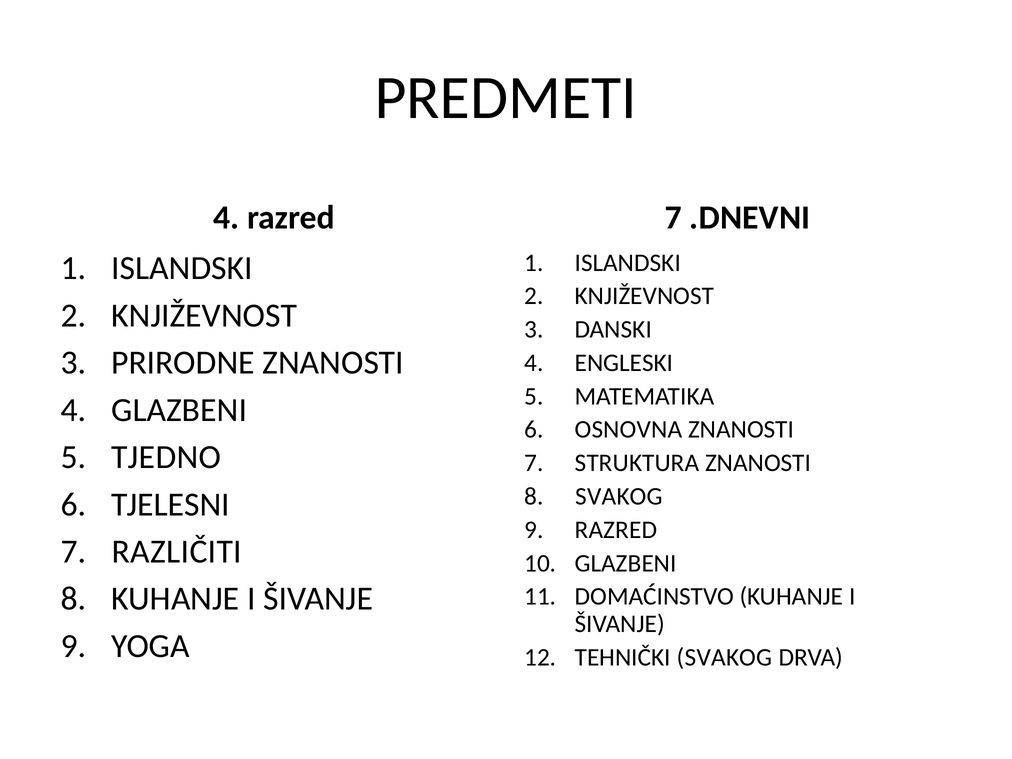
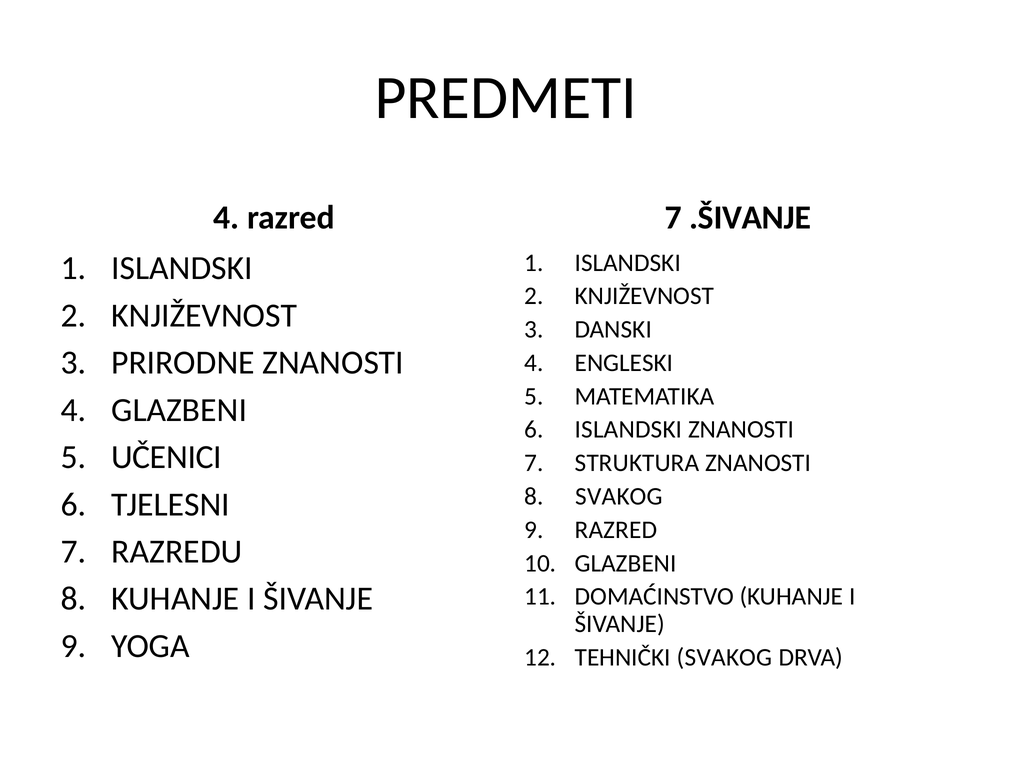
.DNEVNI: .DNEVNI -> .ŠIVANJE
OSNOVNA at (629, 430): OSNOVNA -> ISLANDSKI
TJEDNO: TJEDNO -> UČENICI
RAZLIČITI: RAZLIČITI -> RAZREDU
